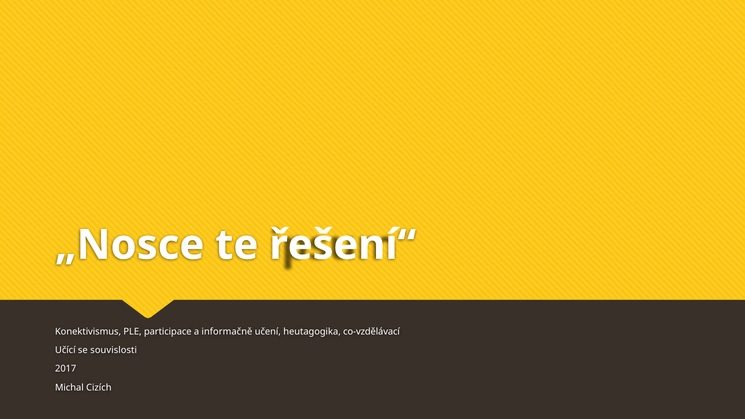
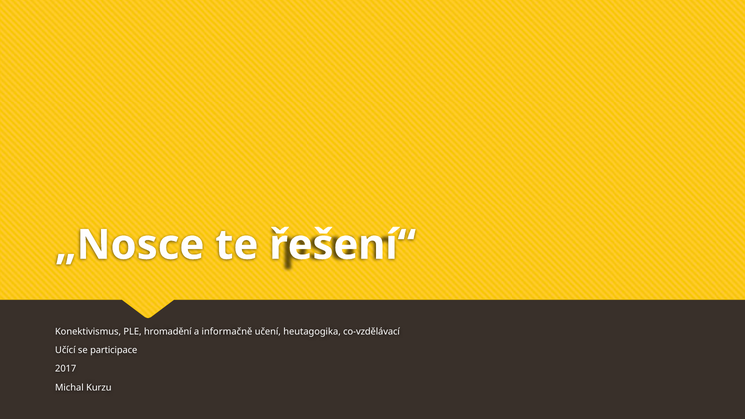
participace: participace -> hromadění
souvislosti: souvislosti -> participace
Cizích: Cizích -> Kurzu
